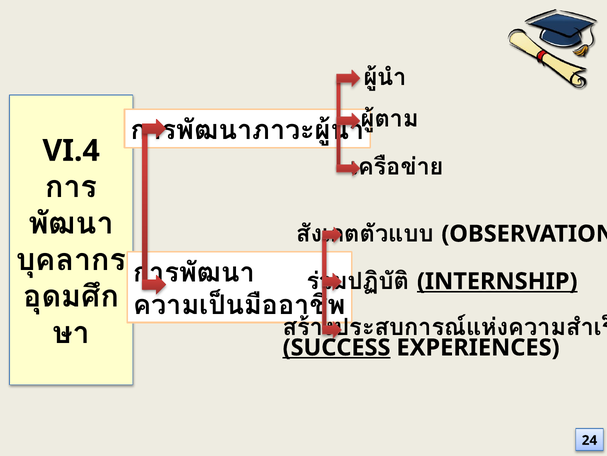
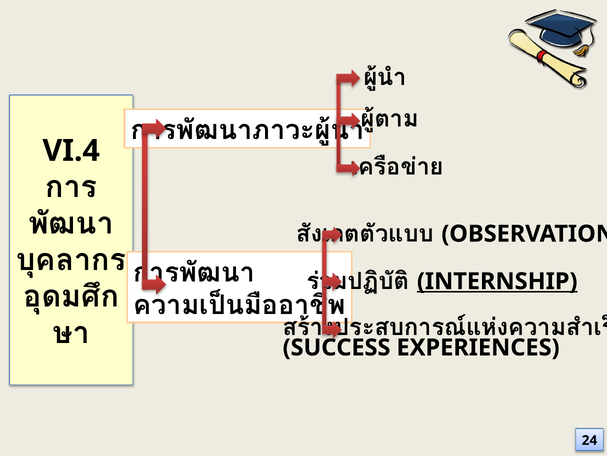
SUCCESS underline: present -> none
